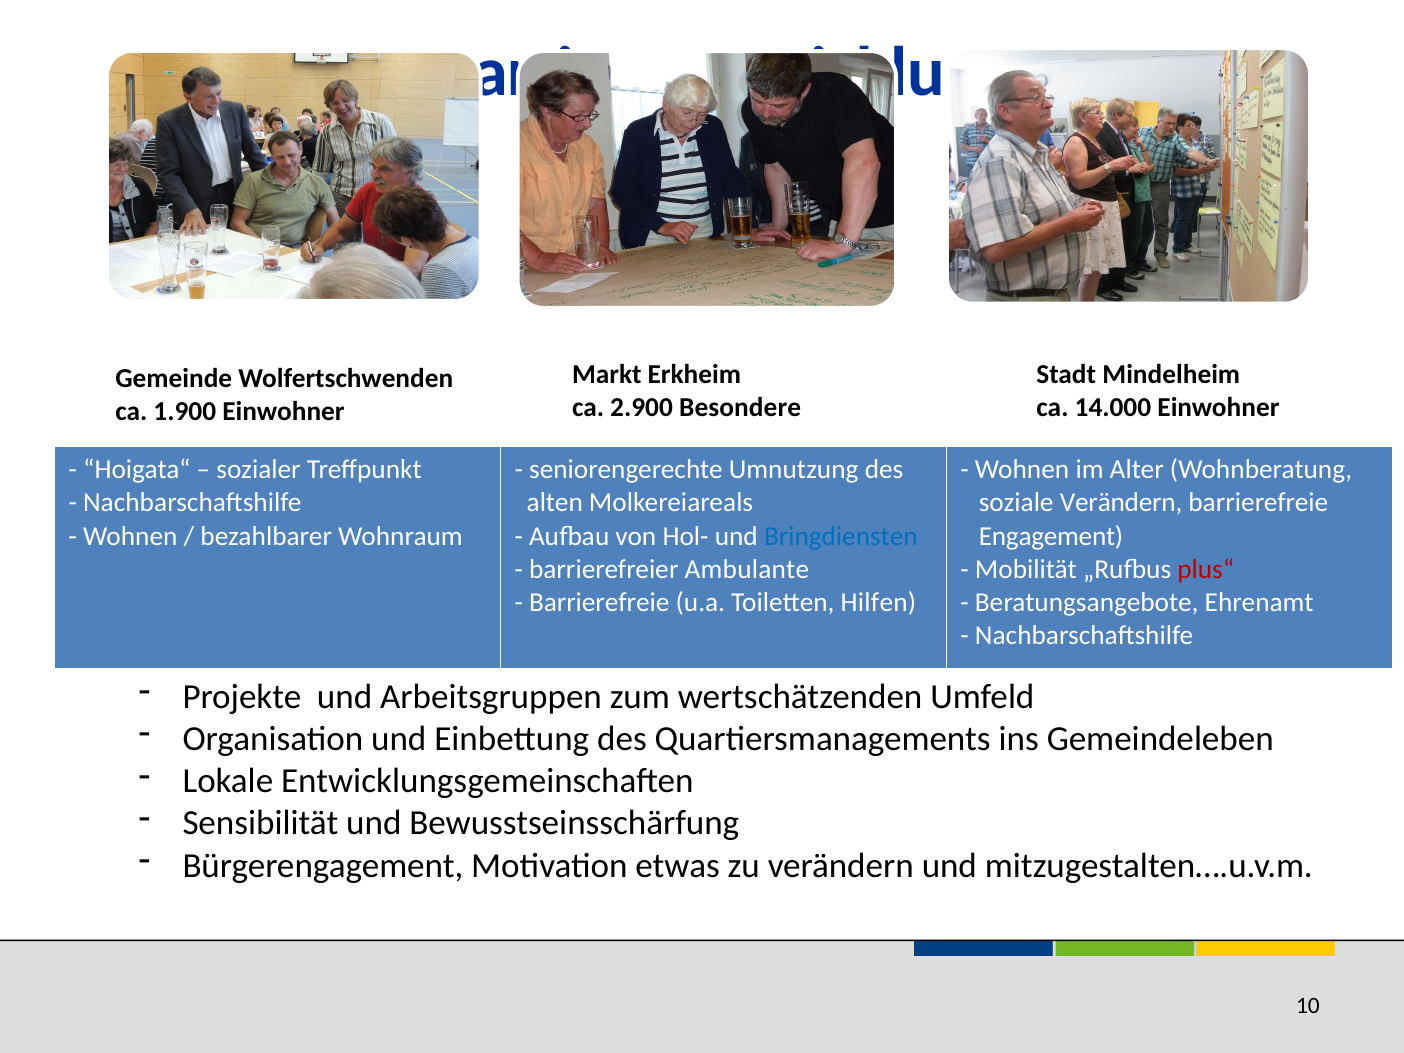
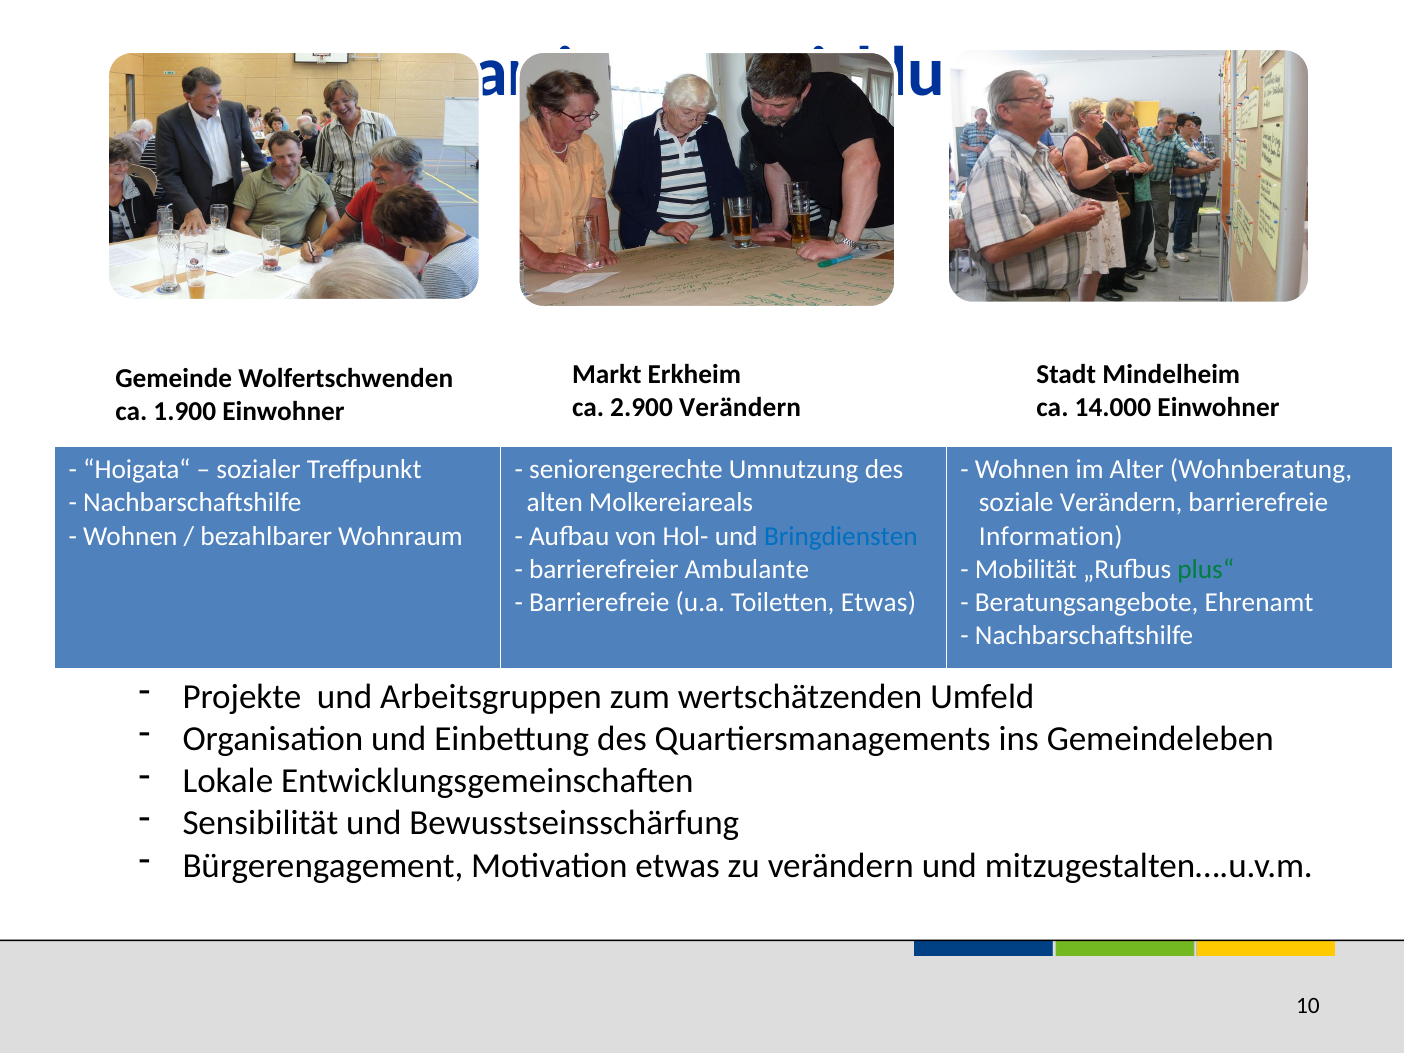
2.900 Besondere: Besondere -> Verändern
Engagement: Engagement -> Information
plus“ colour: red -> green
Toiletten Hilfen: Hilfen -> Etwas
